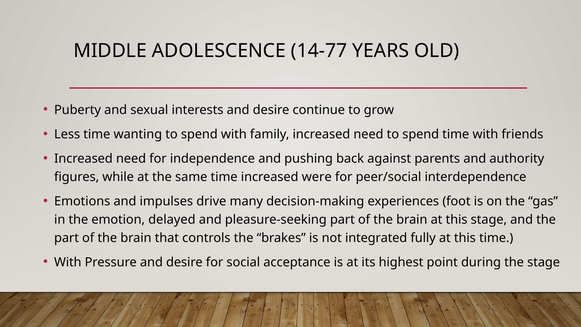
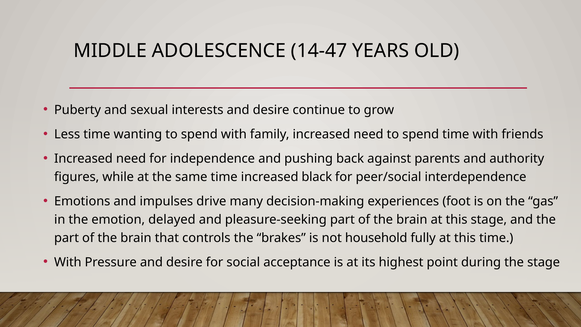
14-77: 14-77 -> 14-47
were: were -> black
integrated: integrated -> household
